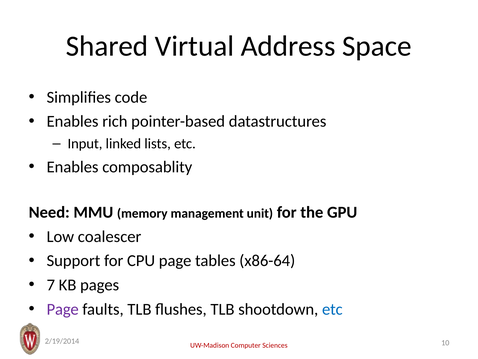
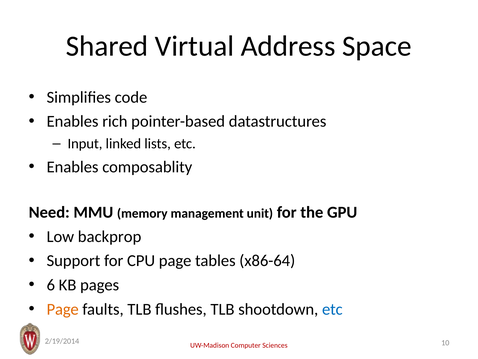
coalescer: coalescer -> backprop
7: 7 -> 6
Page at (63, 309) colour: purple -> orange
